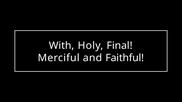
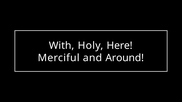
Final: Final -> Here
Faithful: Faithful -> Around
